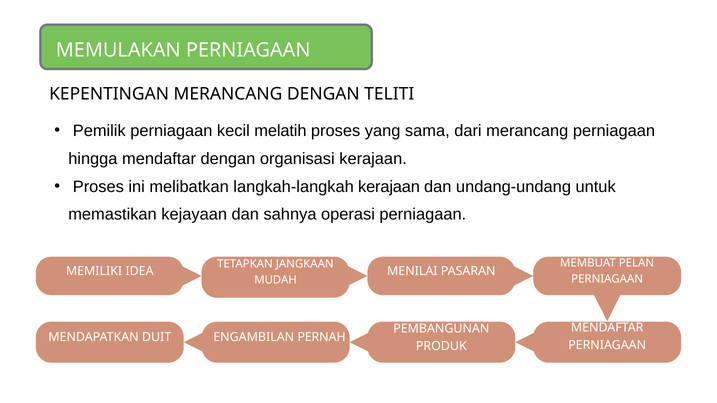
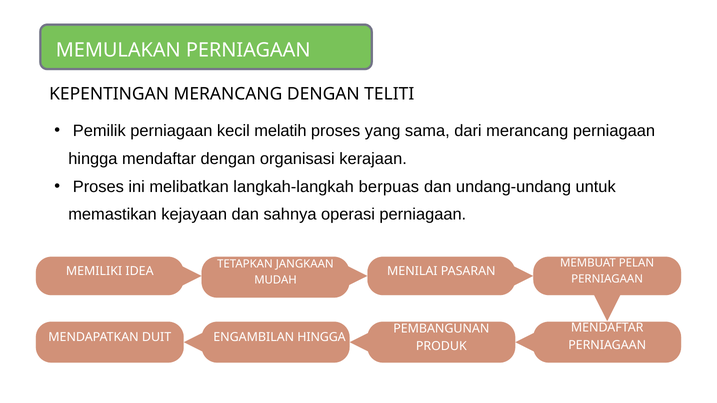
langkah-langkah kerajaan: kerajaan -> berpuas
PENGAMBILAN PERNAH: PERNAH -> HINGGA
